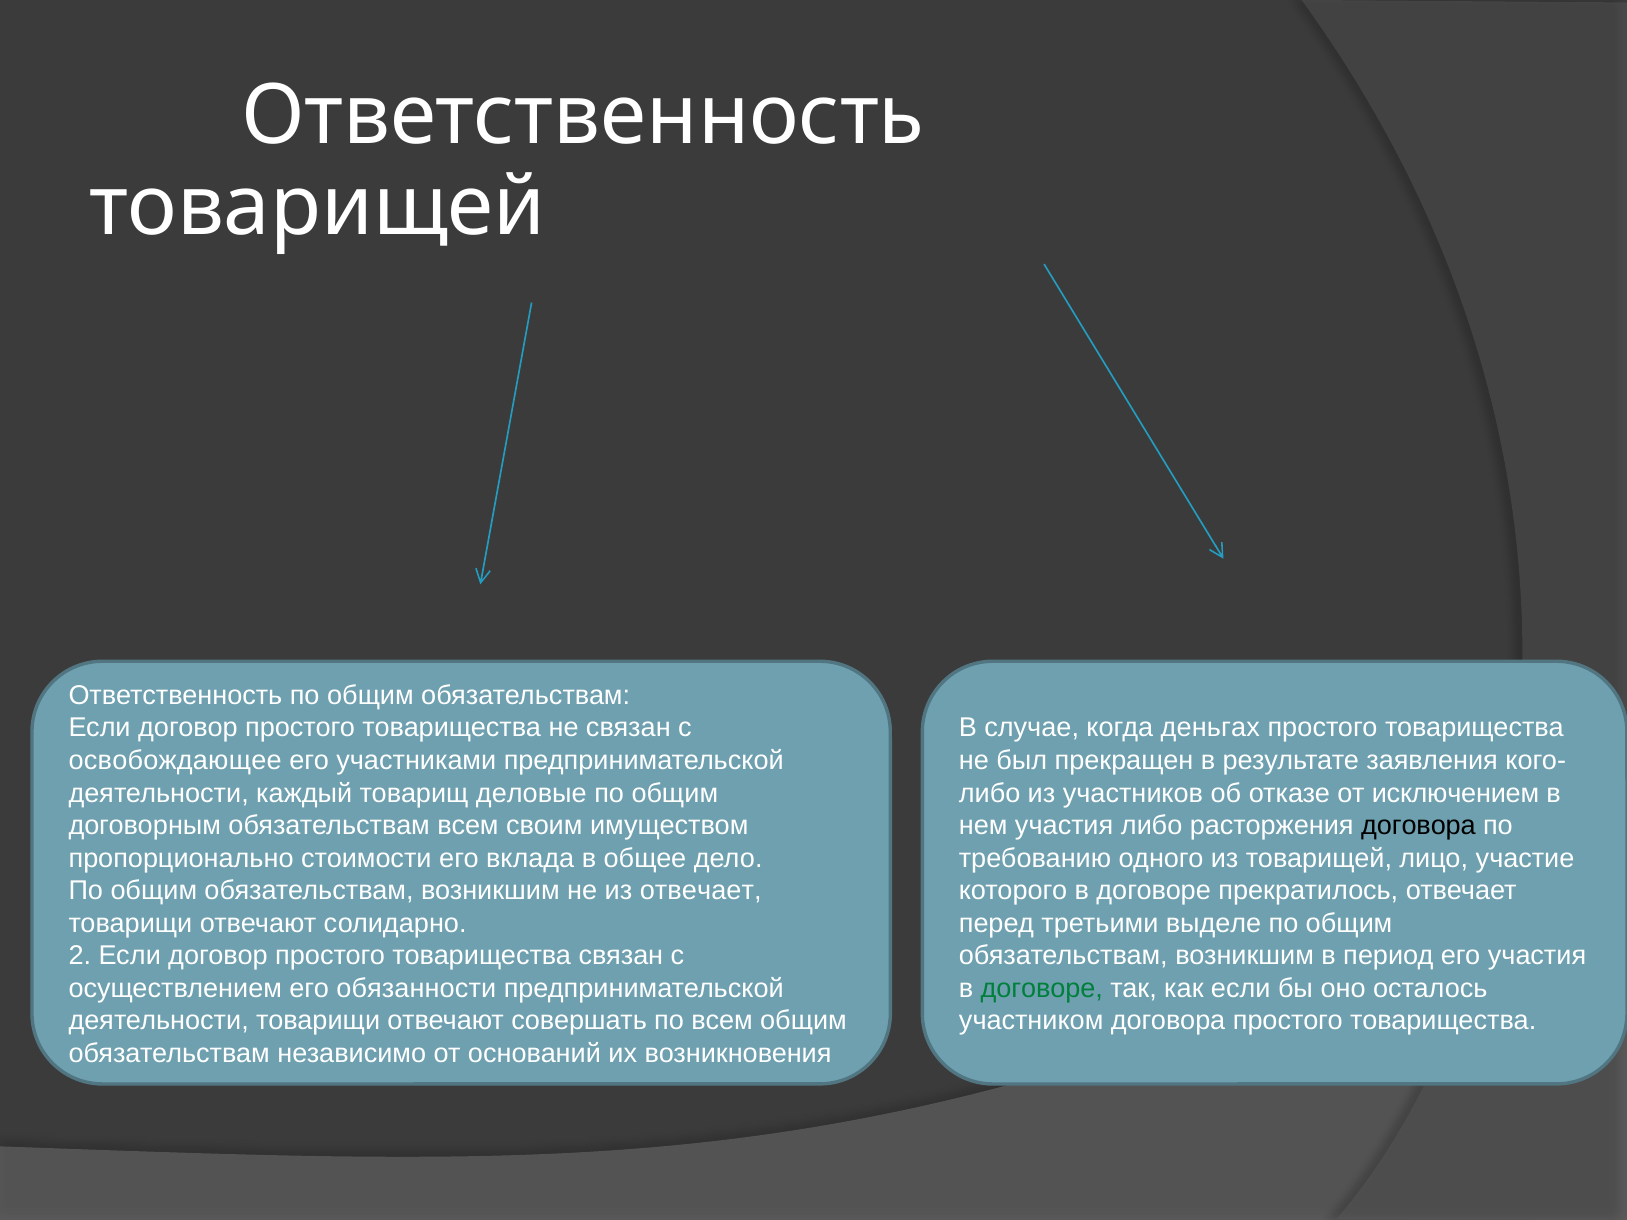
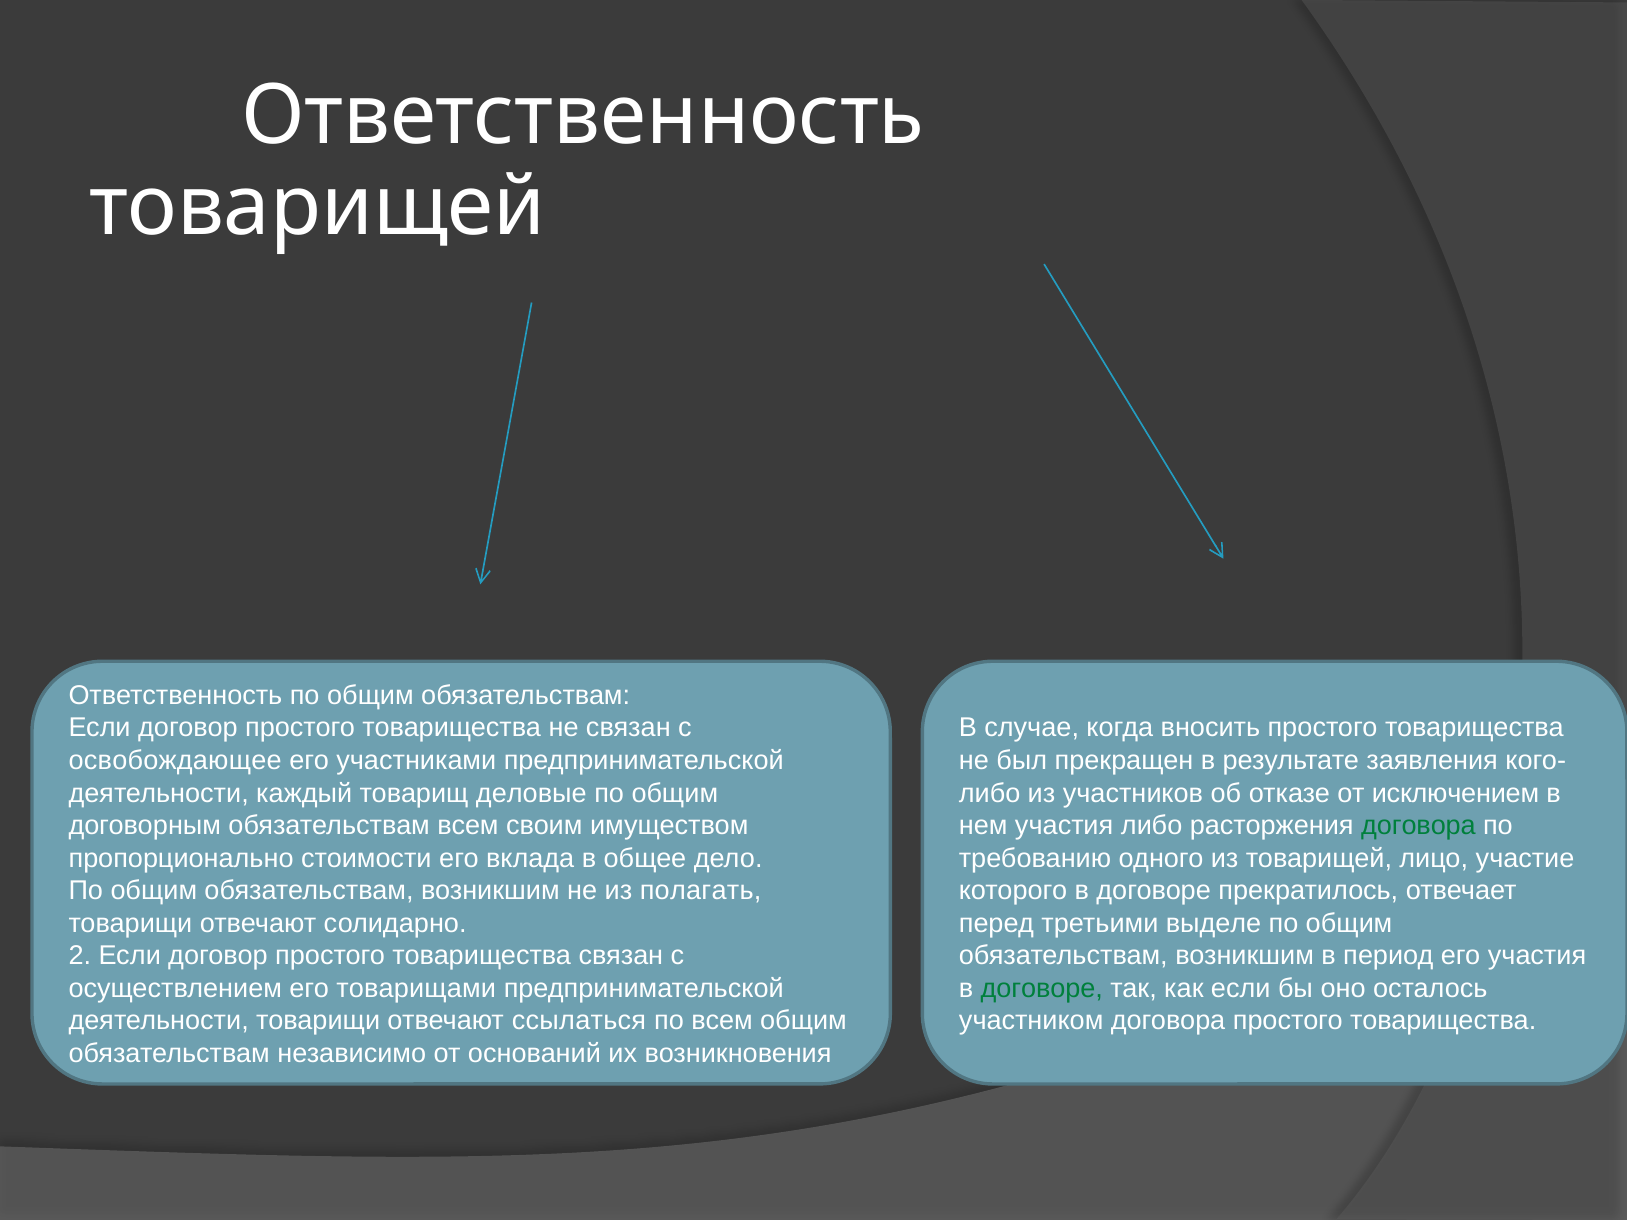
деньгах: деньгах -> вносить
договора at (1418, 826) colour: black -> green
из отвечает: отвечает -> полагать
обязанности: обязанности -> товарищами
совершать: совершать -> ссылаться
